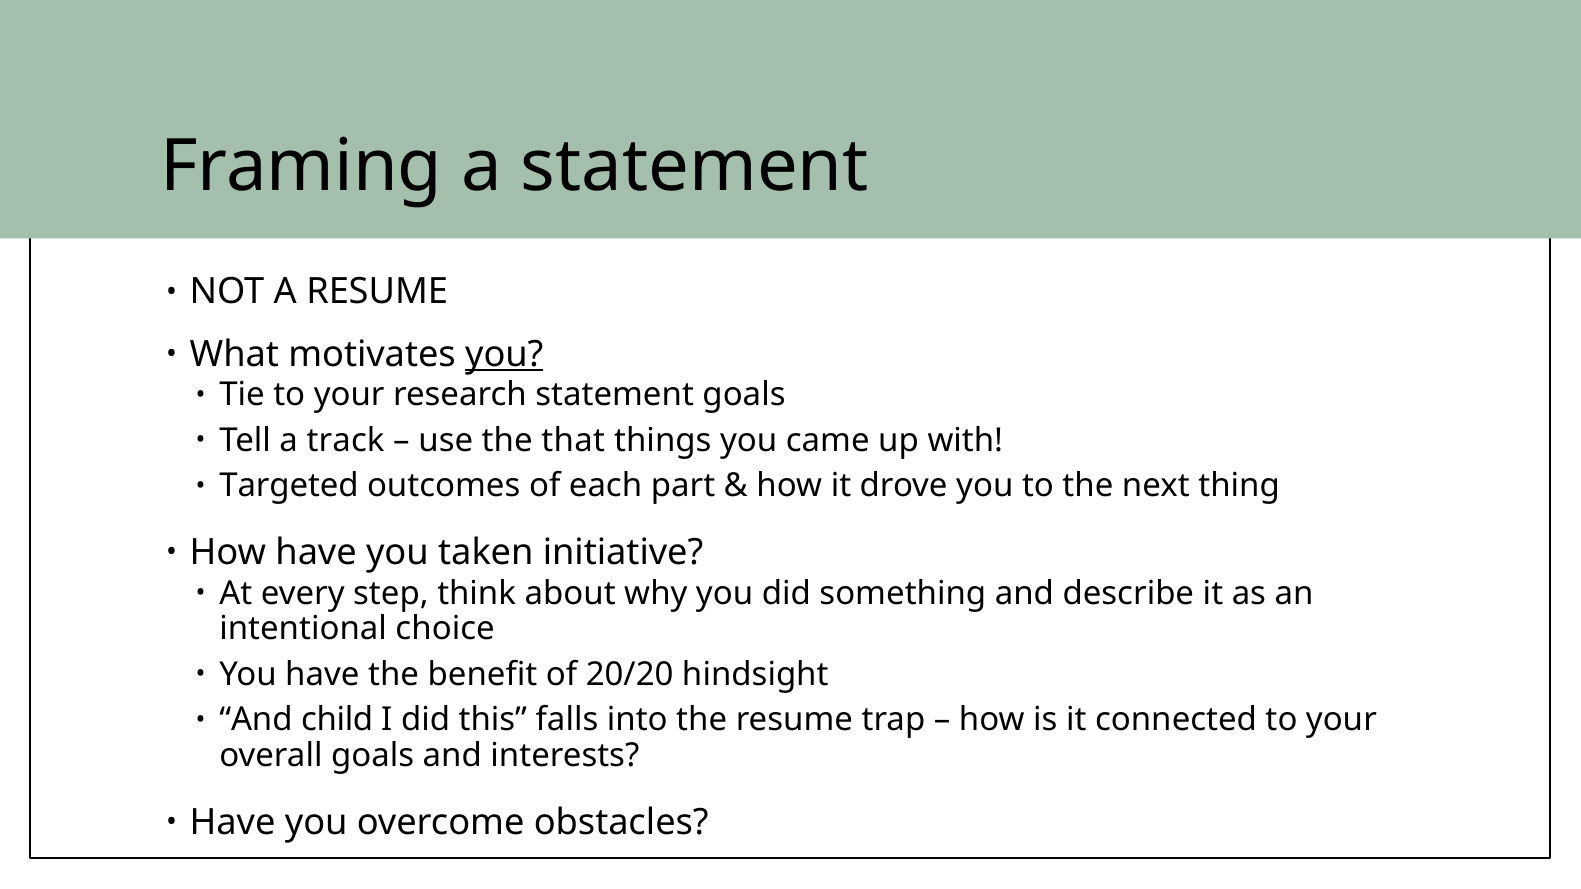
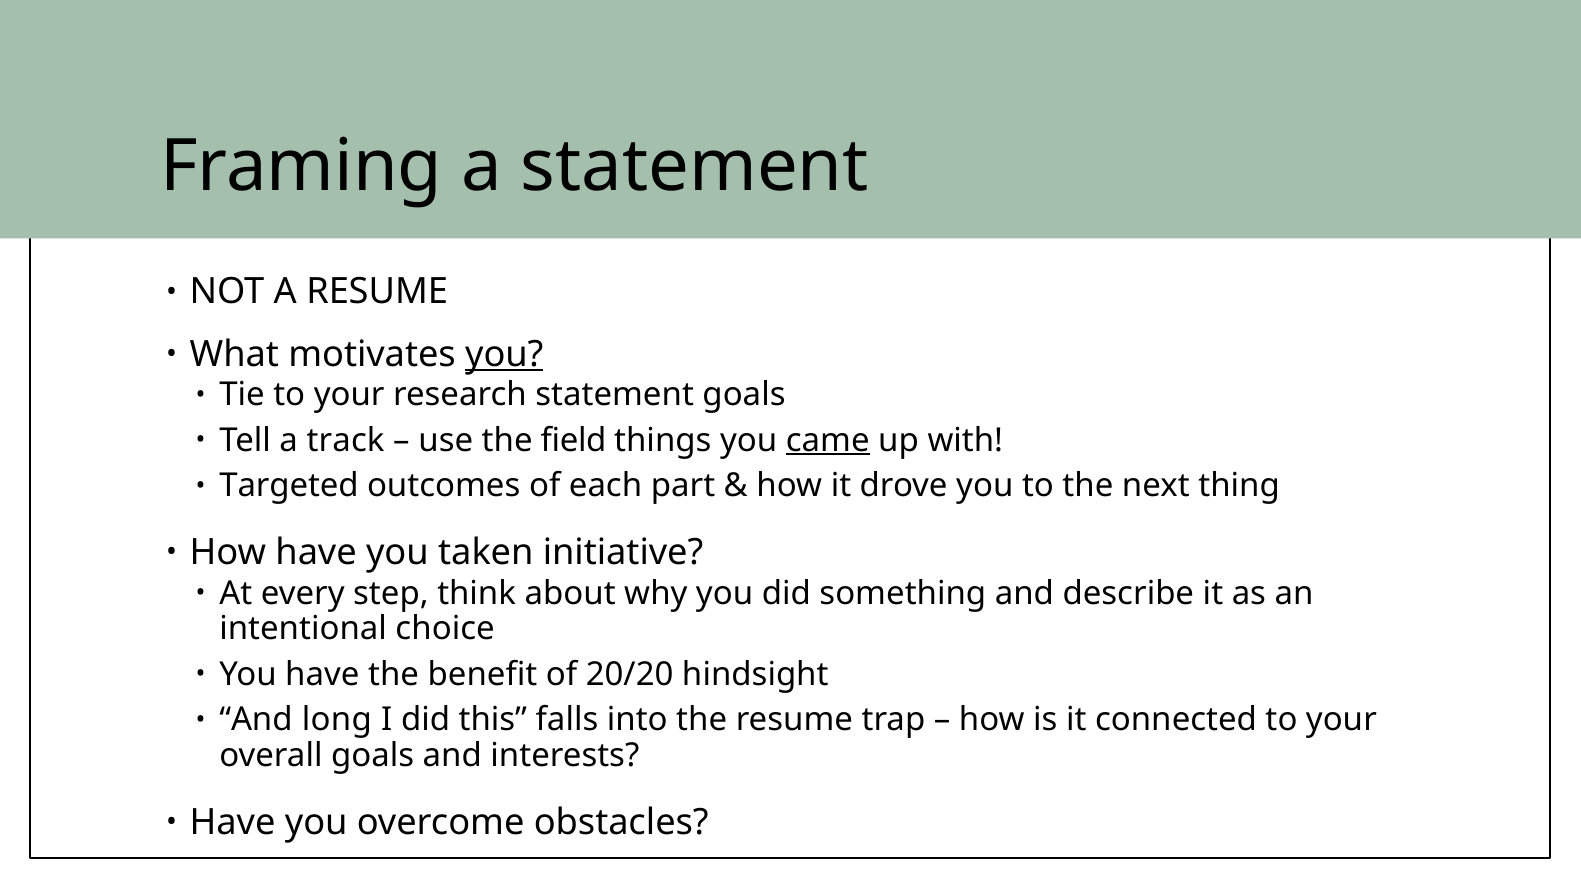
that: that -> field
came underline: none -> present
child: child -> long
